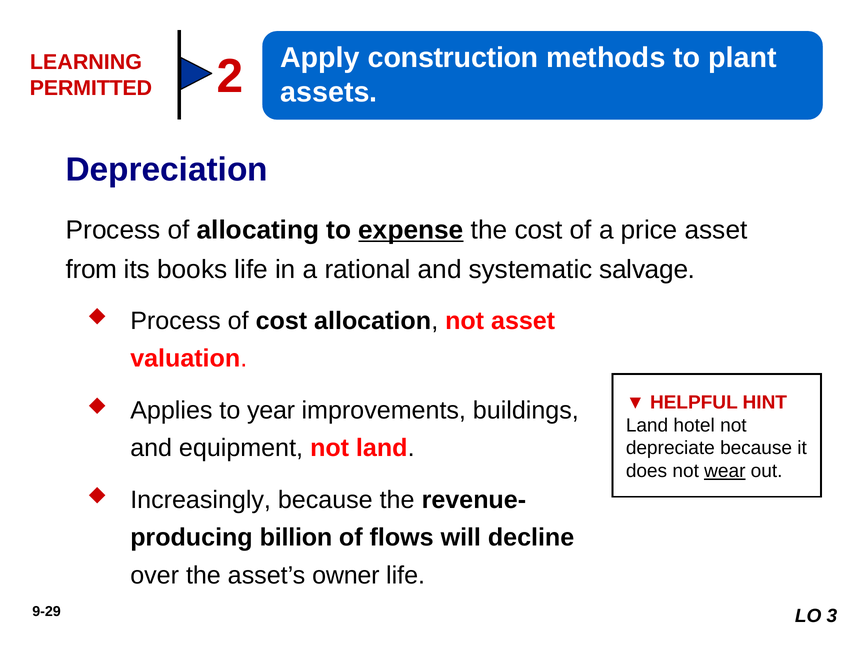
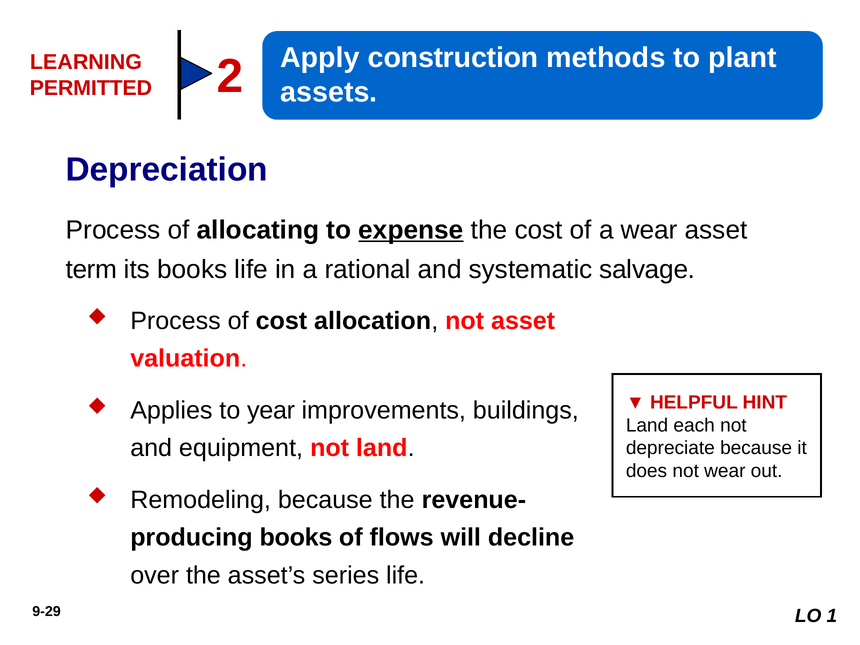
a price: price -> wear
from: from -> term
hotel: hotel -> each
wear at (725, 471) underline: present -> none
Increasingly: Increasingly -> Remodeling
billion at (296, 538): billion -> books
owner: owner -> series
3: 3 -> 1
